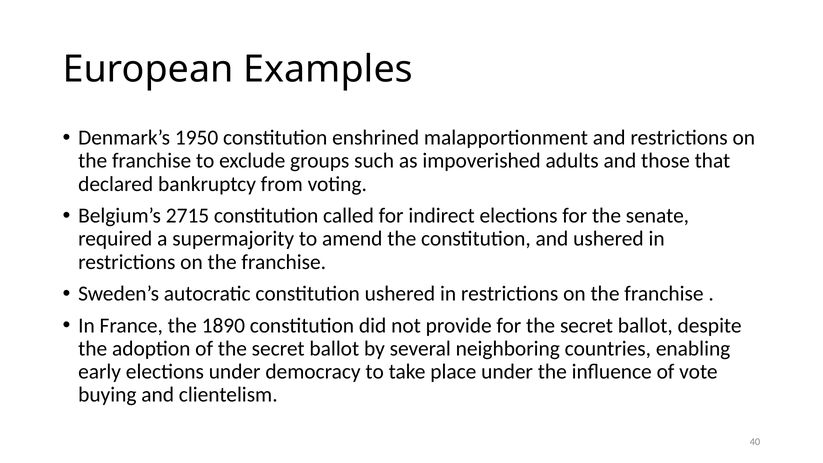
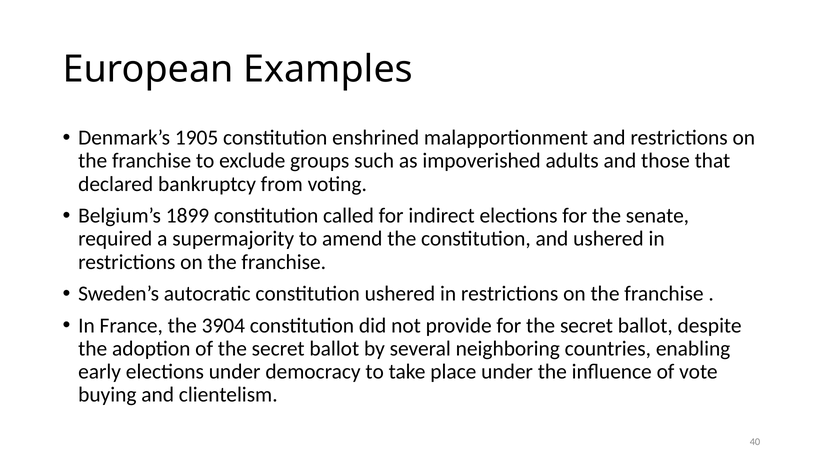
1950: 1950 -> 1905
2715: 2715 -> 1899
1890: 1890 -> 3904
